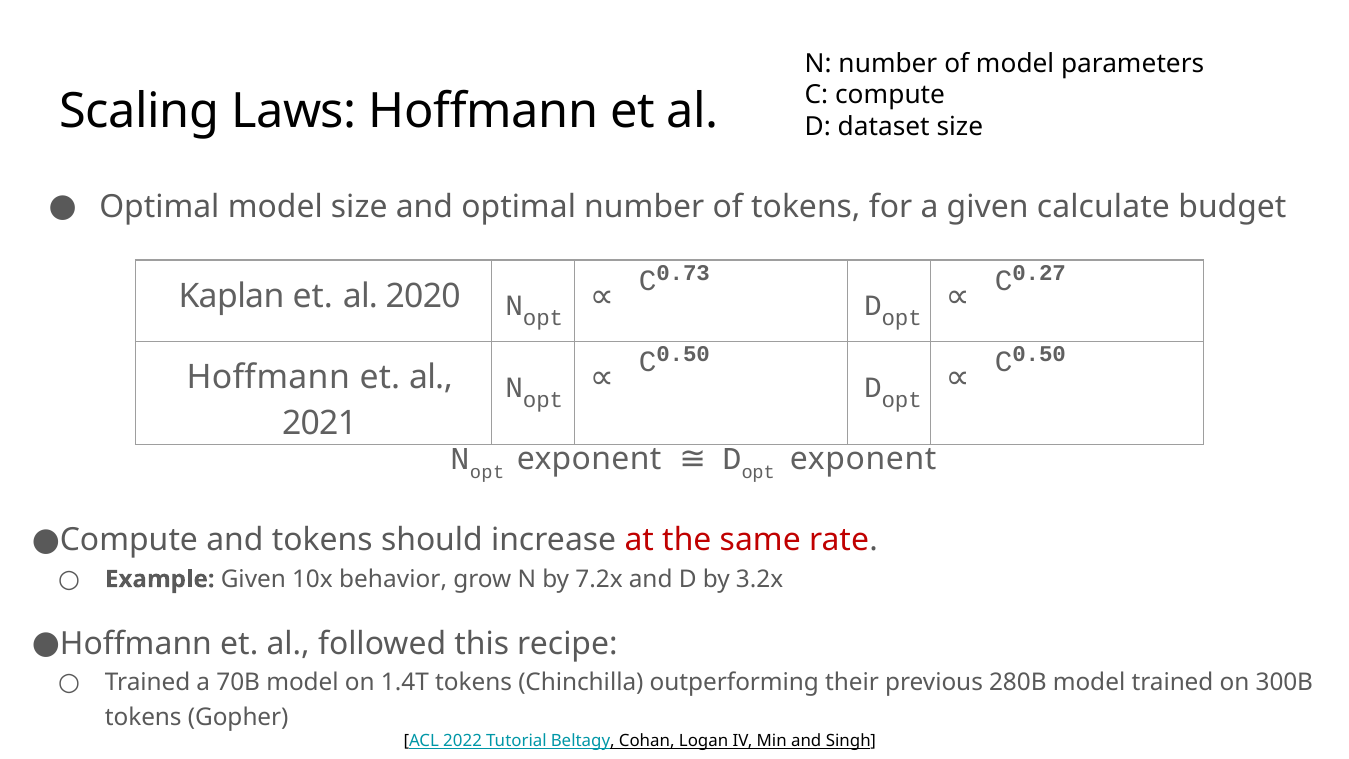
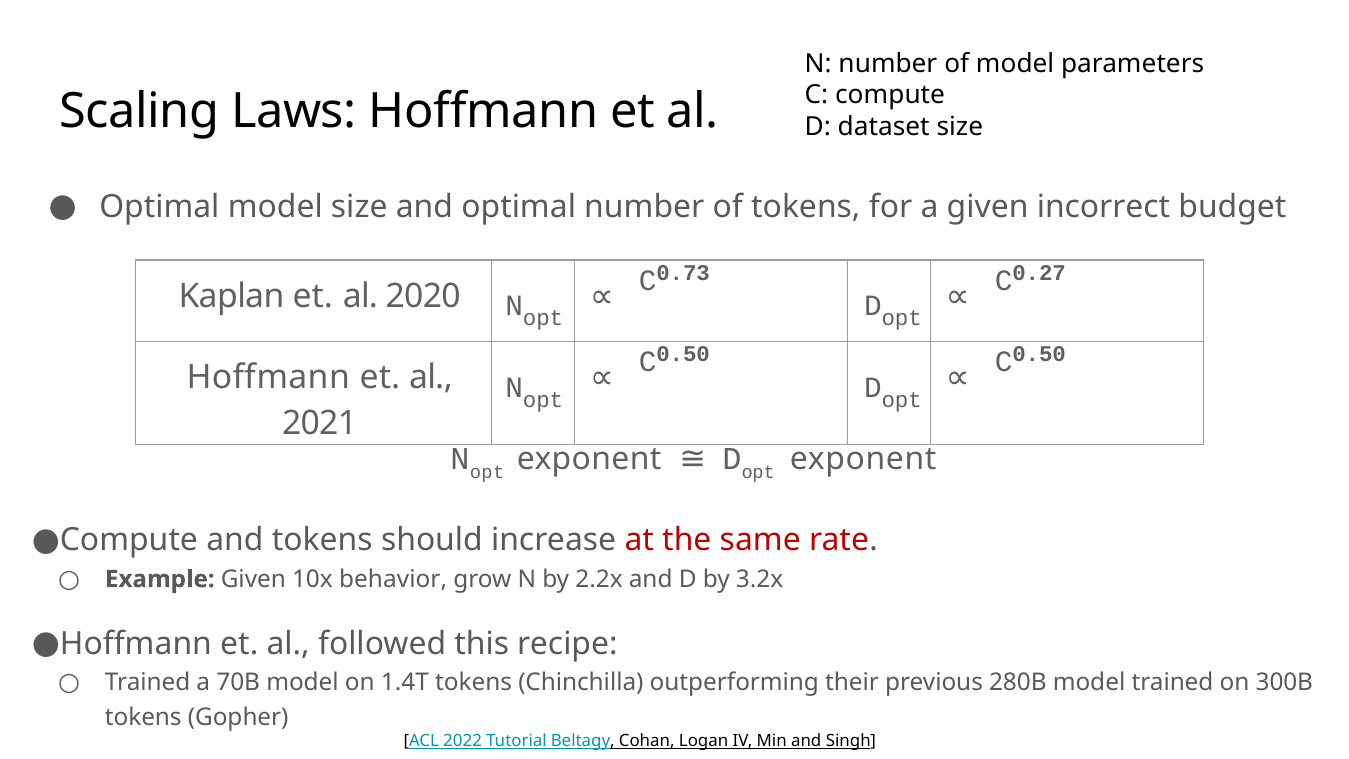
calculate: calculate -> incorrect
7.2x: 7.2x -> 2.2x
